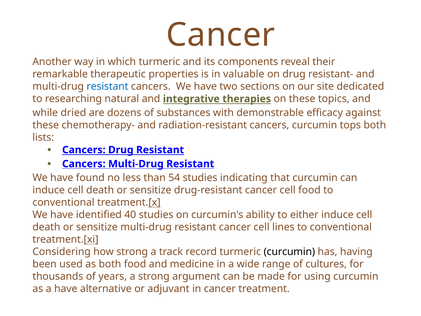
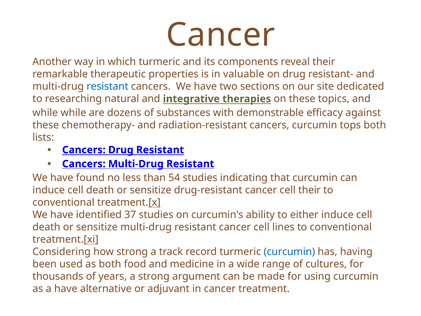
while dried: dried -> while
cell food: food -> their
40: 40 -> 37
curcumin at (289, 252) colour: black -> blue
